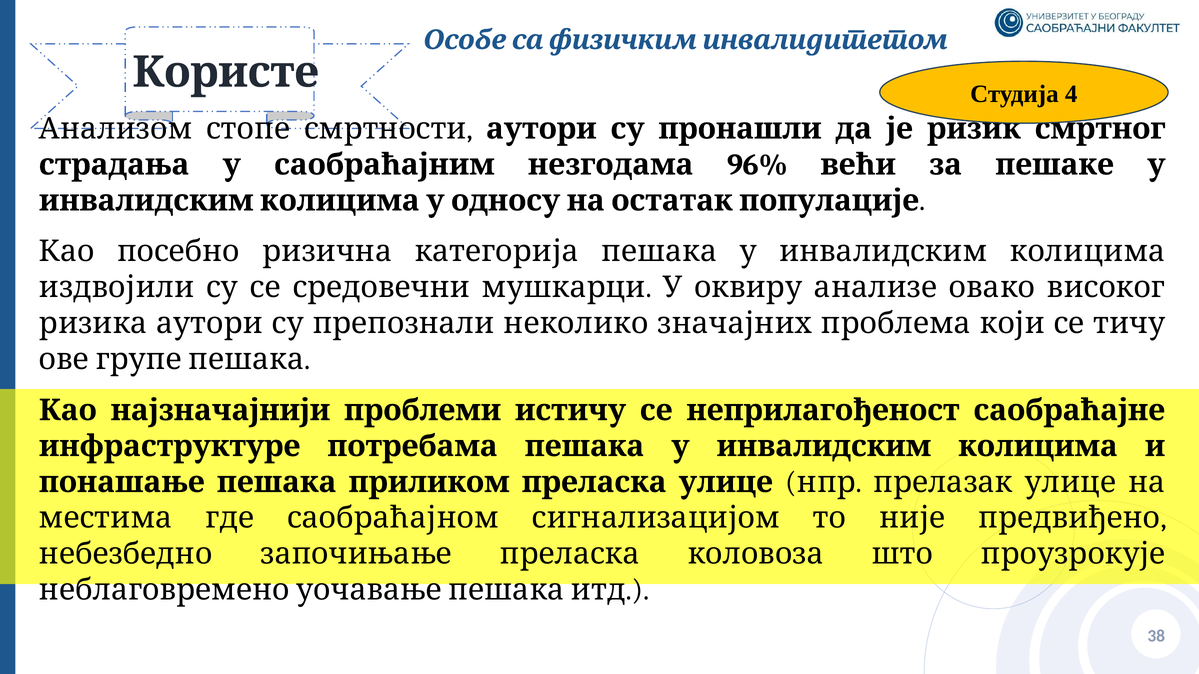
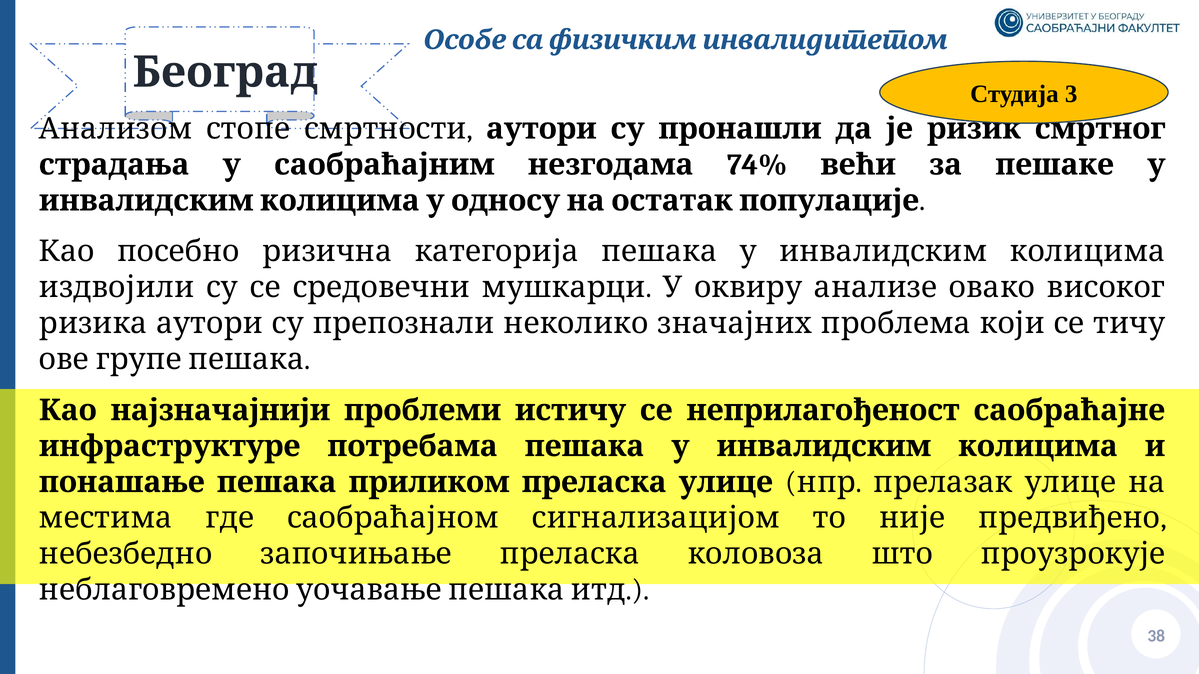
Користе: Користе -> Београд
4: 4 -> 3
96%: 96% -> 74%
